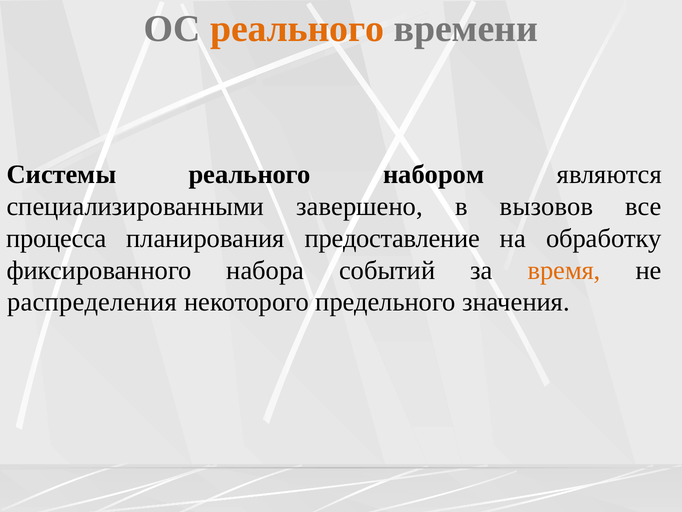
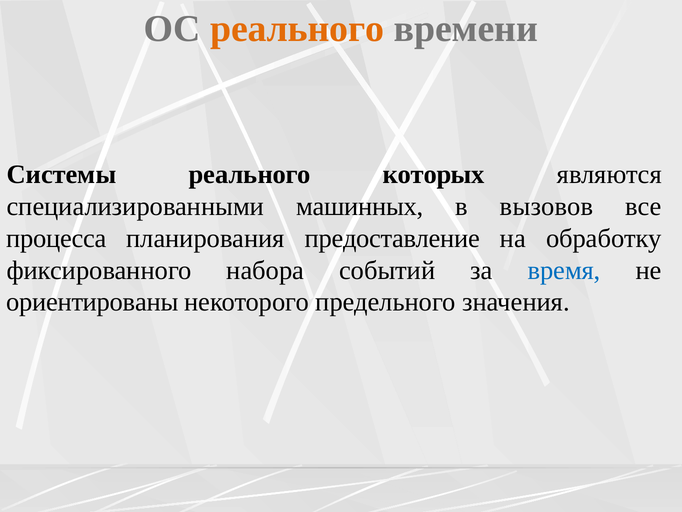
набором: набором -> которых
завершено: завершено -> машинных
время colour: orange -> blue
распределения: распределения -> ориентированы
